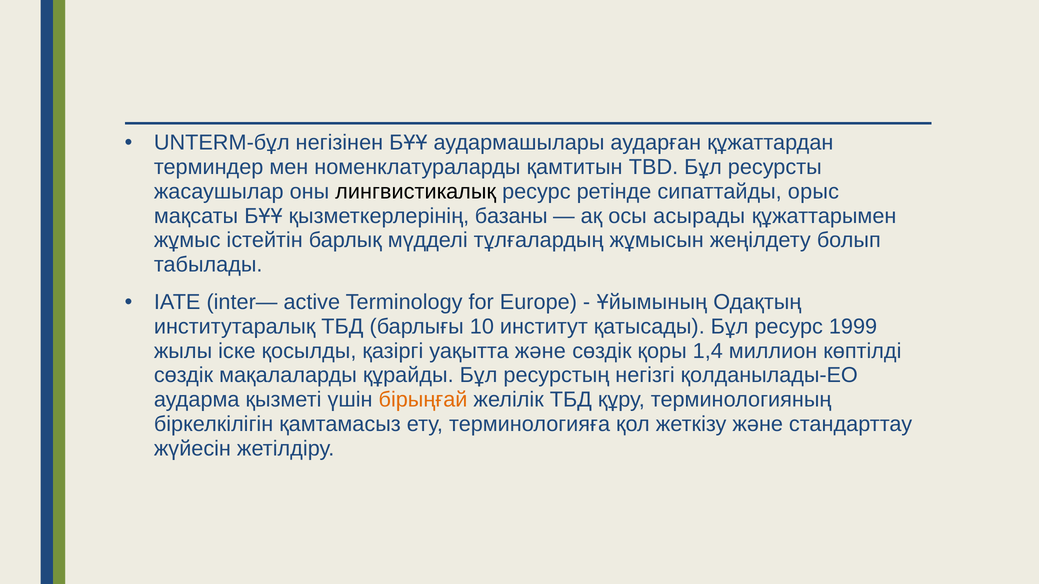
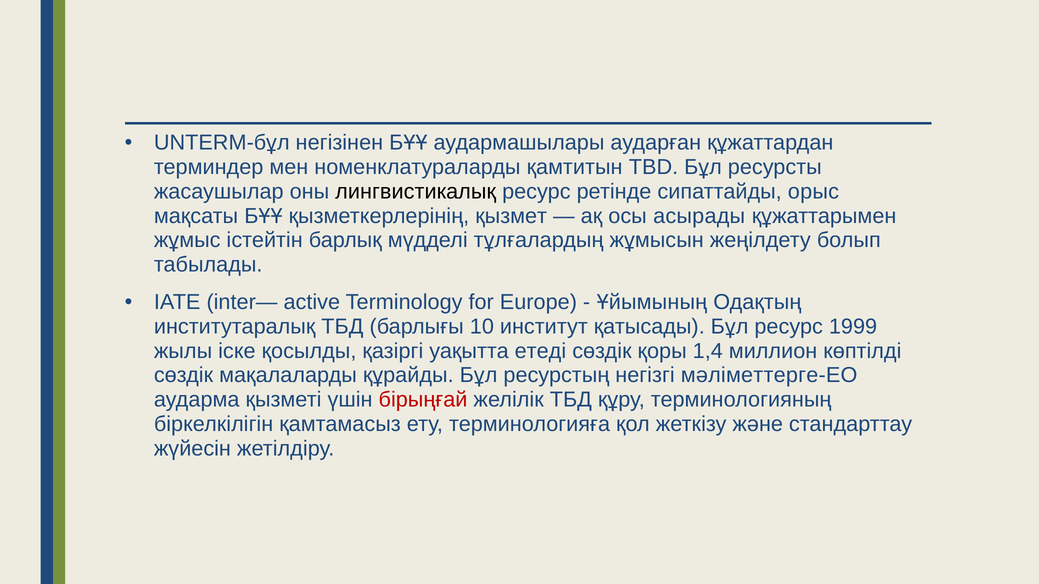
базаны: базаны -> қызмет
уақытта және: және -> етеді
қолданылады-ЕО: қолданылады-ЕО -> мәліметтерге-ЕО
бірыңғай colour: orange -> red
